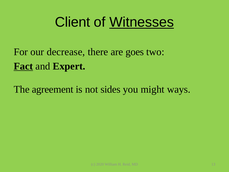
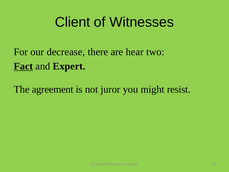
Witnesses underline: present -> none
goes: goes -> hear
sides: sides -> juror
ways: ways -> resist
